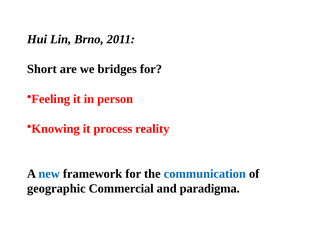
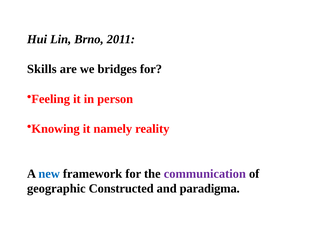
Short: Short -> Skills
process: process -> namely
communication colour: blue -> purple
Commercial: Commercial -> Constructed
